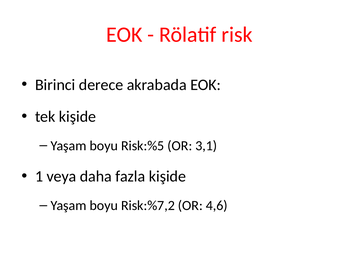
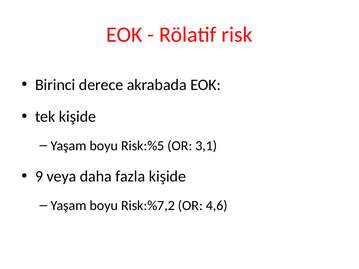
1: 1 -> 9
